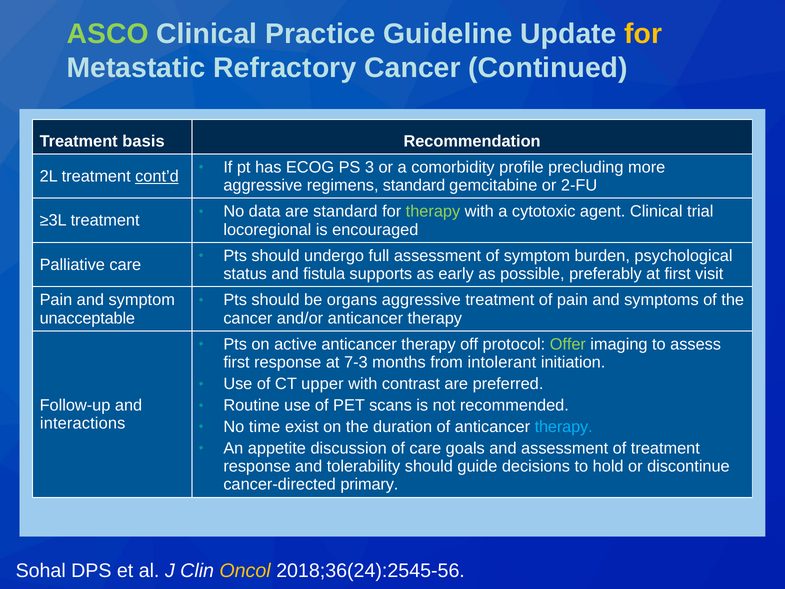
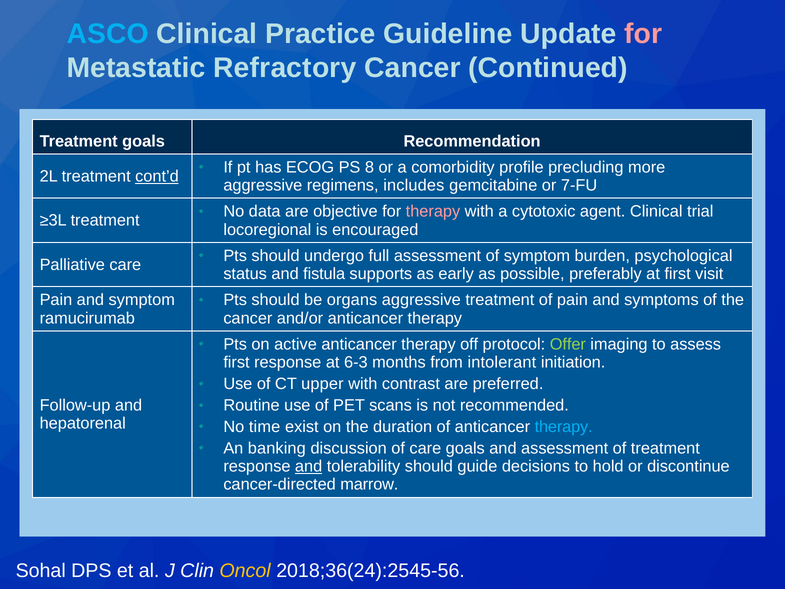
ASCO colour: light green -> light blue
for at (643, 34) colour: yellow -> pink
Treatment basis: basis -> goals
3: 3 -> 8
regimens standard: standard -> includes
2-FU: 2-FU -> 7-FU
are standard: standard -> objective
therapy at (433, 211) colour: light green -> pink
unacceptable: unacceptable -> ramucirumab
7-3: 7-3 -> 6-3
interactions: interactions -> hepatorenal
appetite: appetite -> banking
and at (309, 466) underline: none -> present
primary: primary -> marrow
